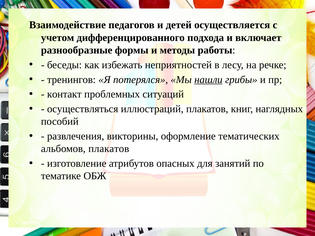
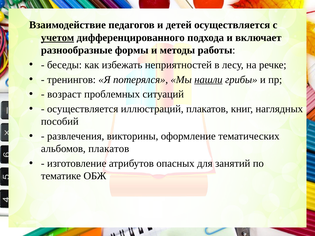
учетом underline: none -> present
контакт: контакт -> возраст
осуществляться at (83, 109): осуществляться -> осуществляется
